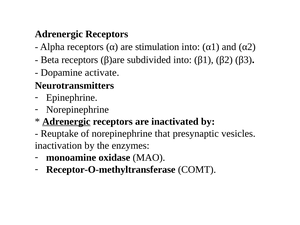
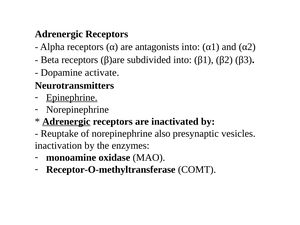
stimulation: stimulation -> antagonists
Epinephrine underline: none -> present
that: that -> also
